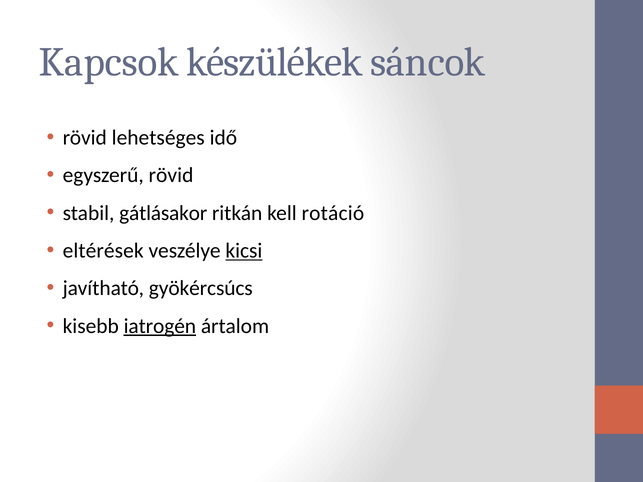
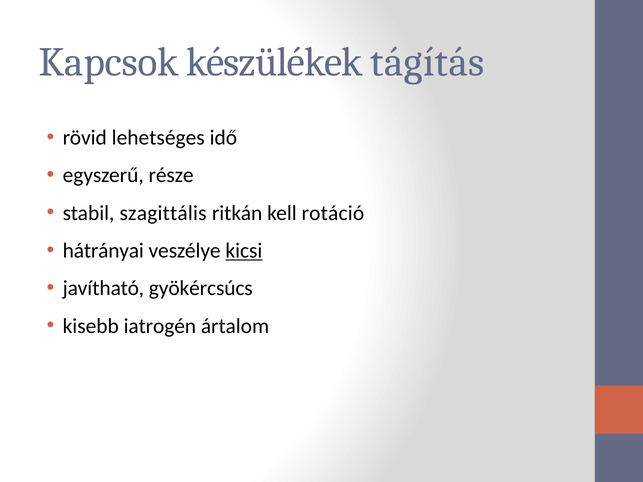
sáncok: sáncok -> tágítás
egyszerű rövid: rövid -> része
gátlásakor: gátlásakor -> szagittális
eltérések: eltérések -> hátrányai
iatrogén underline: present -> none
